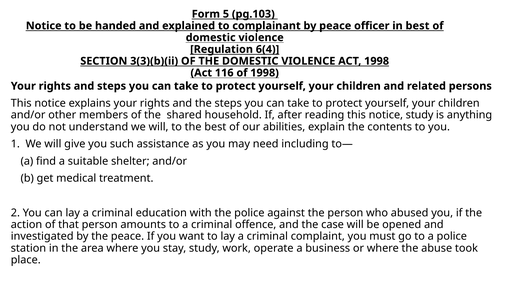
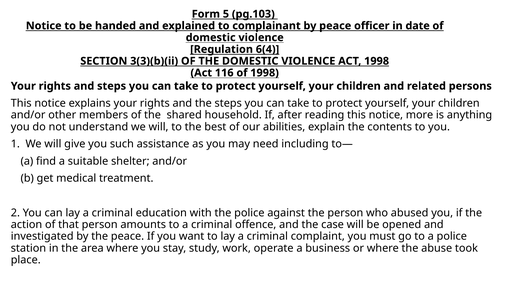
in best: best -> date
notice study: study -> more
